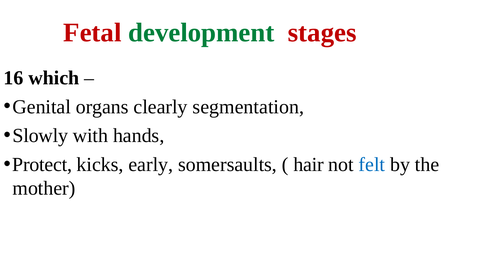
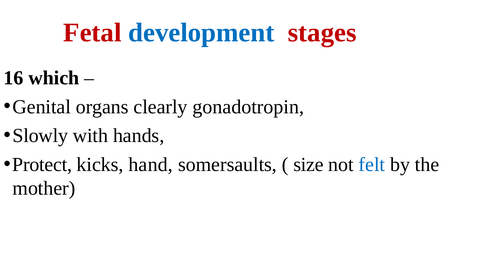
development colour: green -> blue
segmentation: segmentation -> gonadotropin
early: early -> hand
hair: hair -> size
